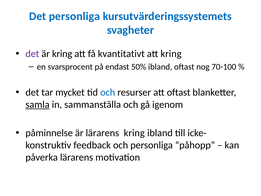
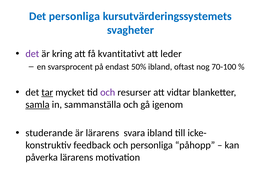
att kring: kring -> leder
tar underline: none -> present
och at (108, 92) colour: blue -> purple
att oftast: oftast -> vidtar
påminnelse: påminnelse -> studerande
kring at (134, 133): kring -> svara
